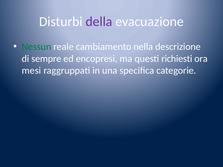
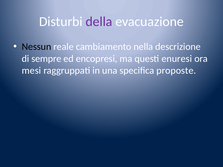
Nessun colour: green -> black
richiesti: richiesti -> enuresi
categorie: categorie -> proposte
